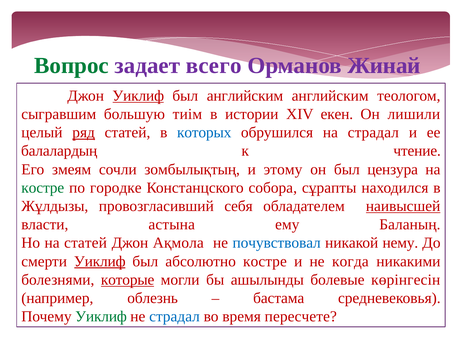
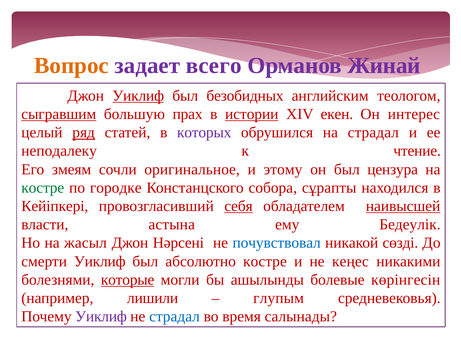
Вопрос colour: green -> orange
был английским: английским -> безобидных
сыгравшим underline: none -> present
тиім: тиім -> прах
истории underline: none -> present
лишили: лишили -> интерес
которых colour: blue -> purple
балалардың: балалардың -> неподалеку
зомбылықтың: зомбылықтың -> оригинальное
Жұлдызы: Жұлдызы -> Кейіпкері
себя underline: none -> present
Баланың: Баланың -> Бедеулік
на статей: статей -> жасыл
Ақмола: Ақмола -> Нәрсені
нему: нему -> сөзді
Уиклиф at (100, 262) underline: present -> none
когда: когда -> кеңес
облезнь: облезнь -> лишили
бастама: бастама -> глупым
Уиклиф at (101, 317) colour: green -> purple
пересчете: пересчете -> салынады
